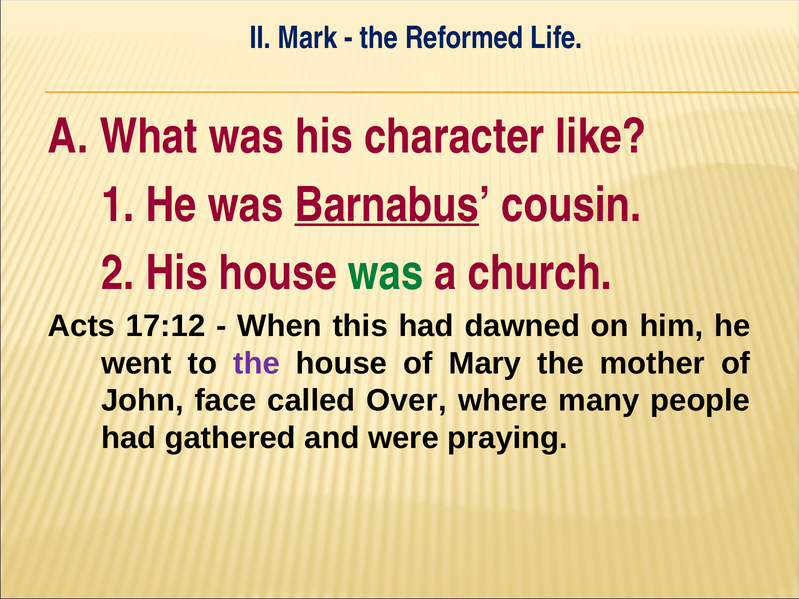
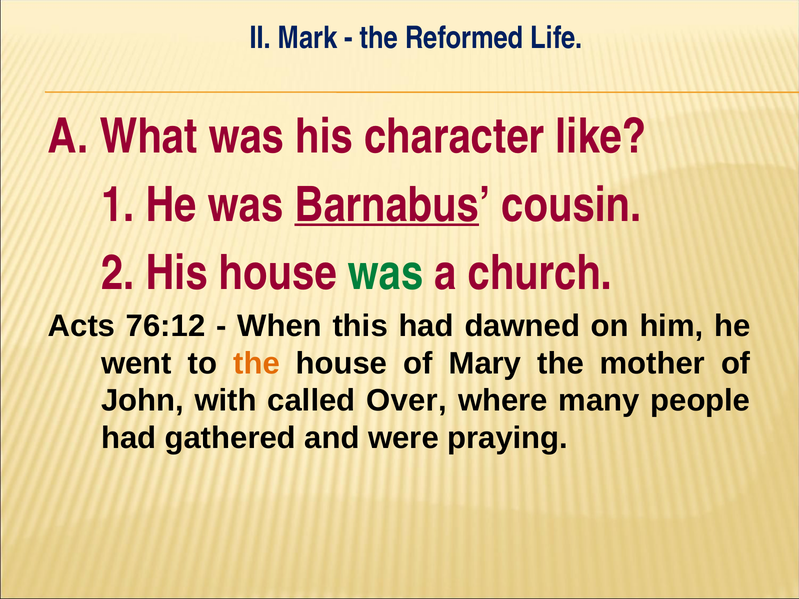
17:12: 17:12 -> 76:12
the at (257, 364) colour: purple -> orange
face: face -> with
